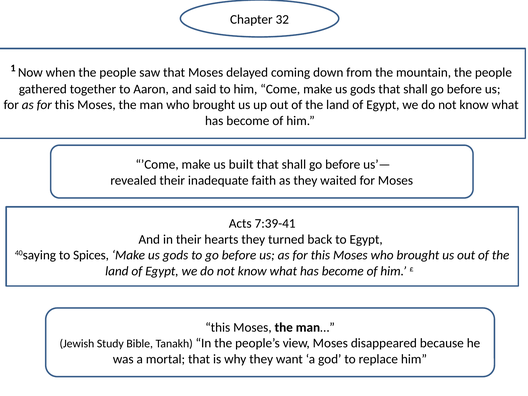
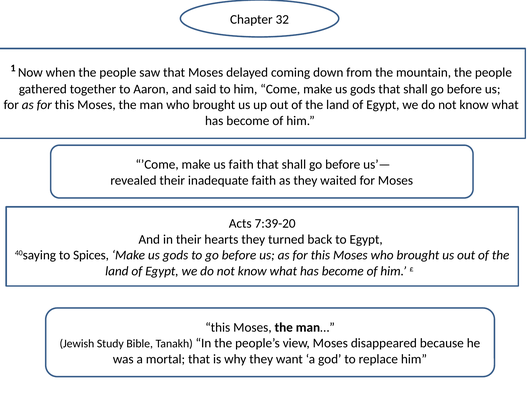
us built: built -> faith
7:39-41: 7:39-41 -> 7:39-20
